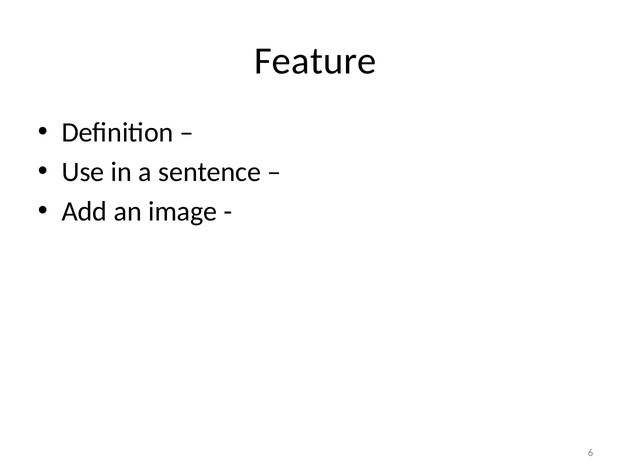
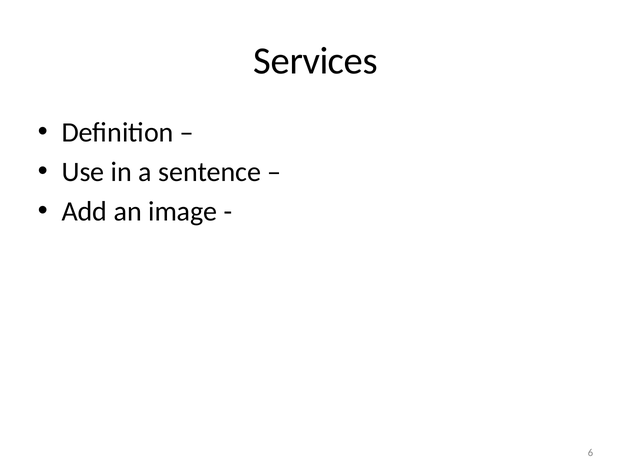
Feature: Feature -> Services
